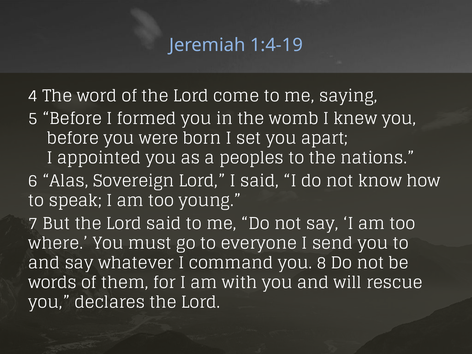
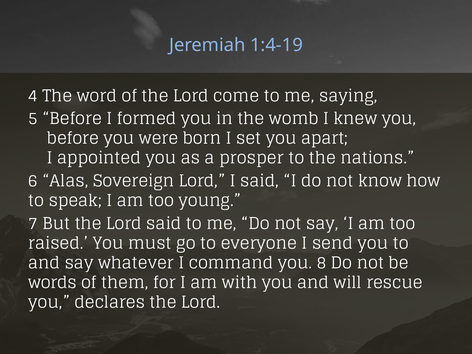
peoples: peoples -> prosper
where: where -> raised
